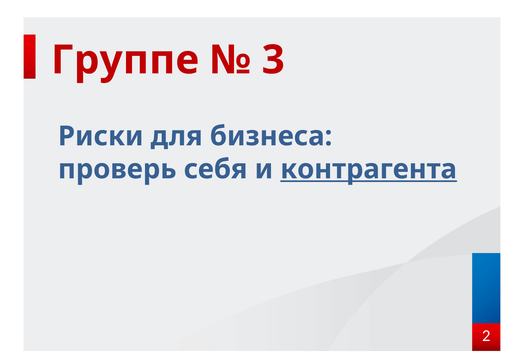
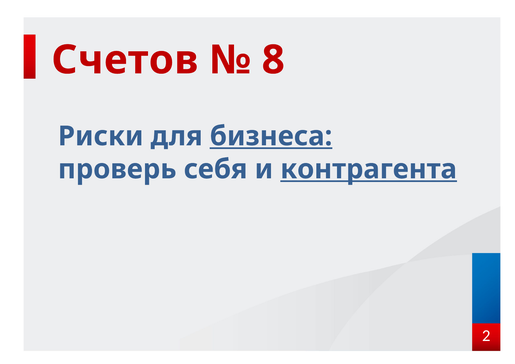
Группе: Группе -> Счетов
3: 3 -> 8
бизнеса underline: none -> present
